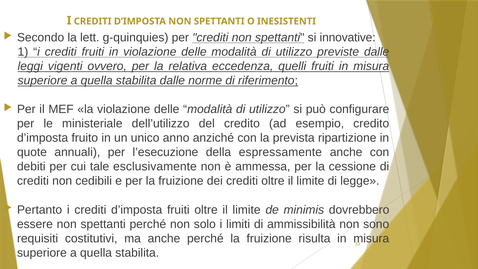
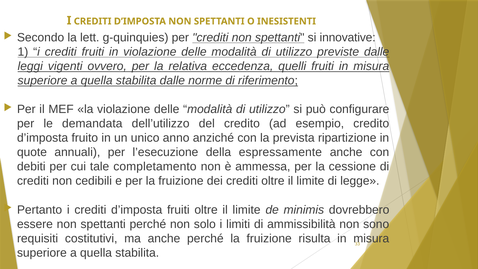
ministeriale: ministeriale -> demandata
esclusivamente: esclusivamente -> completamento
